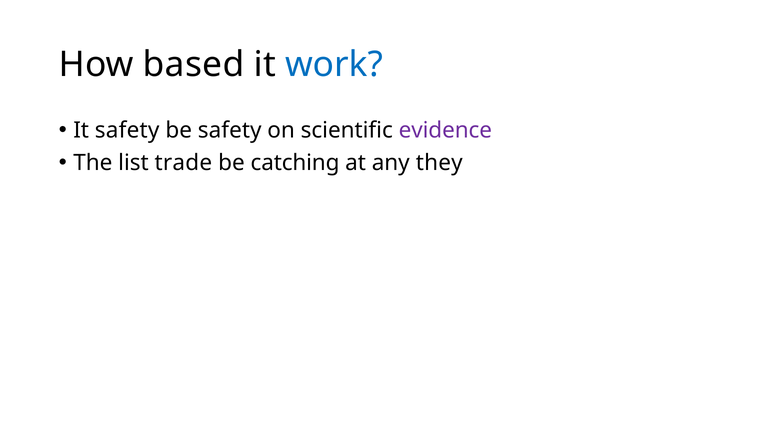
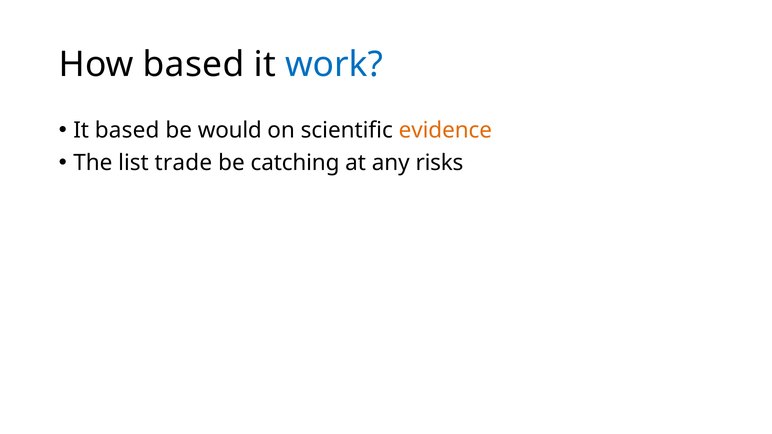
It safety: safety -> based
be safety: safety -> would
evidence colour: purple -> orange
they: they -> risks
